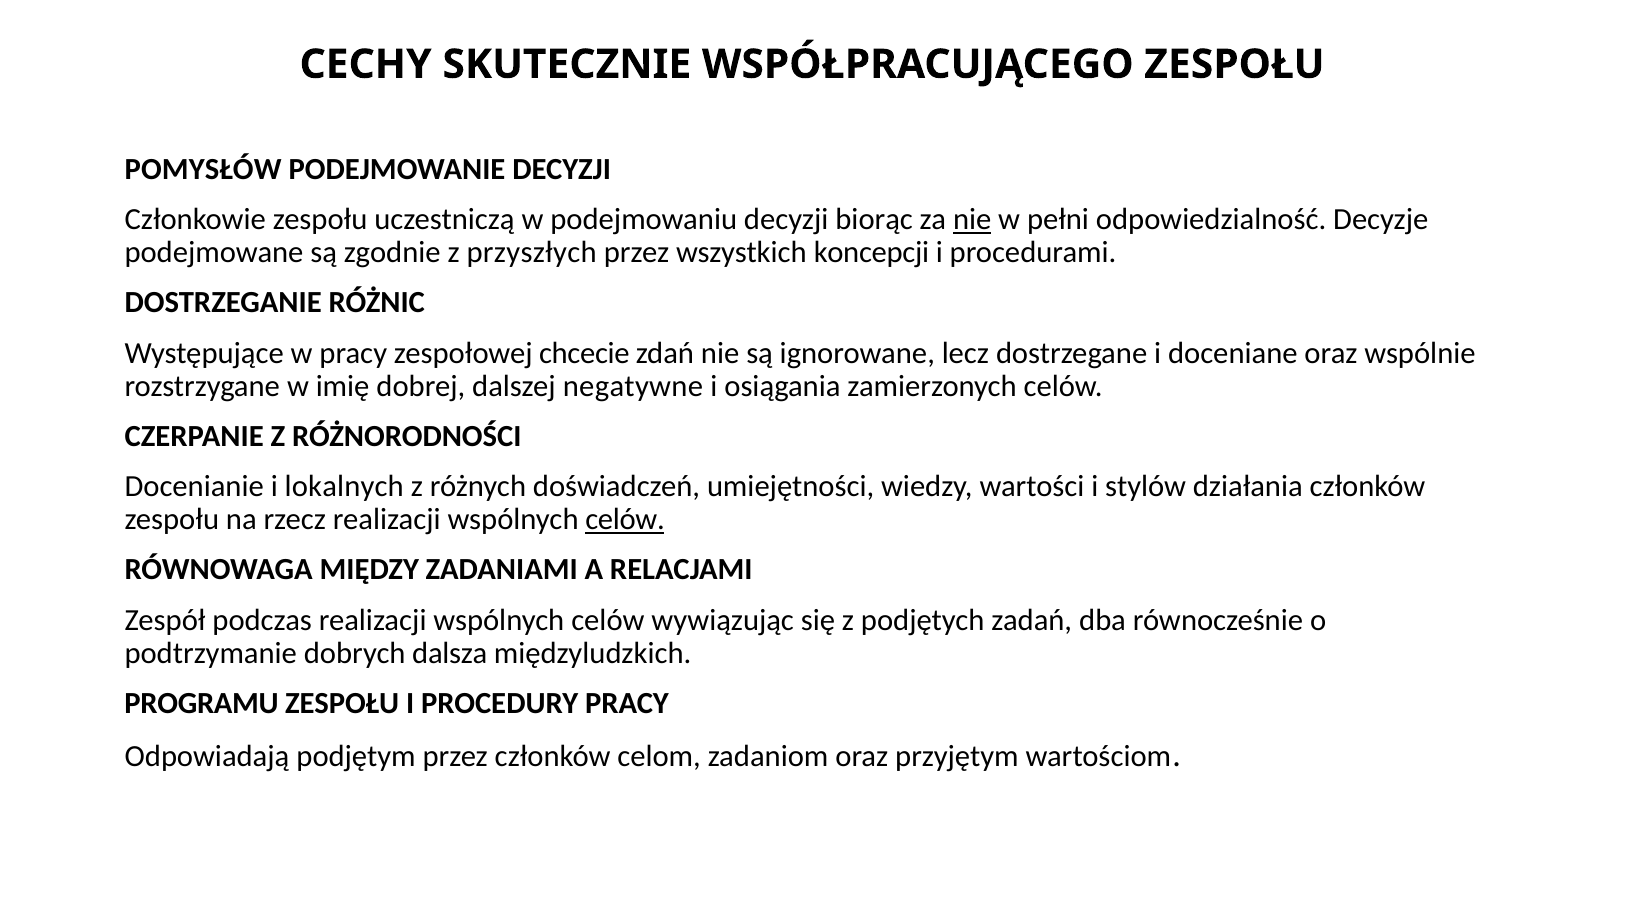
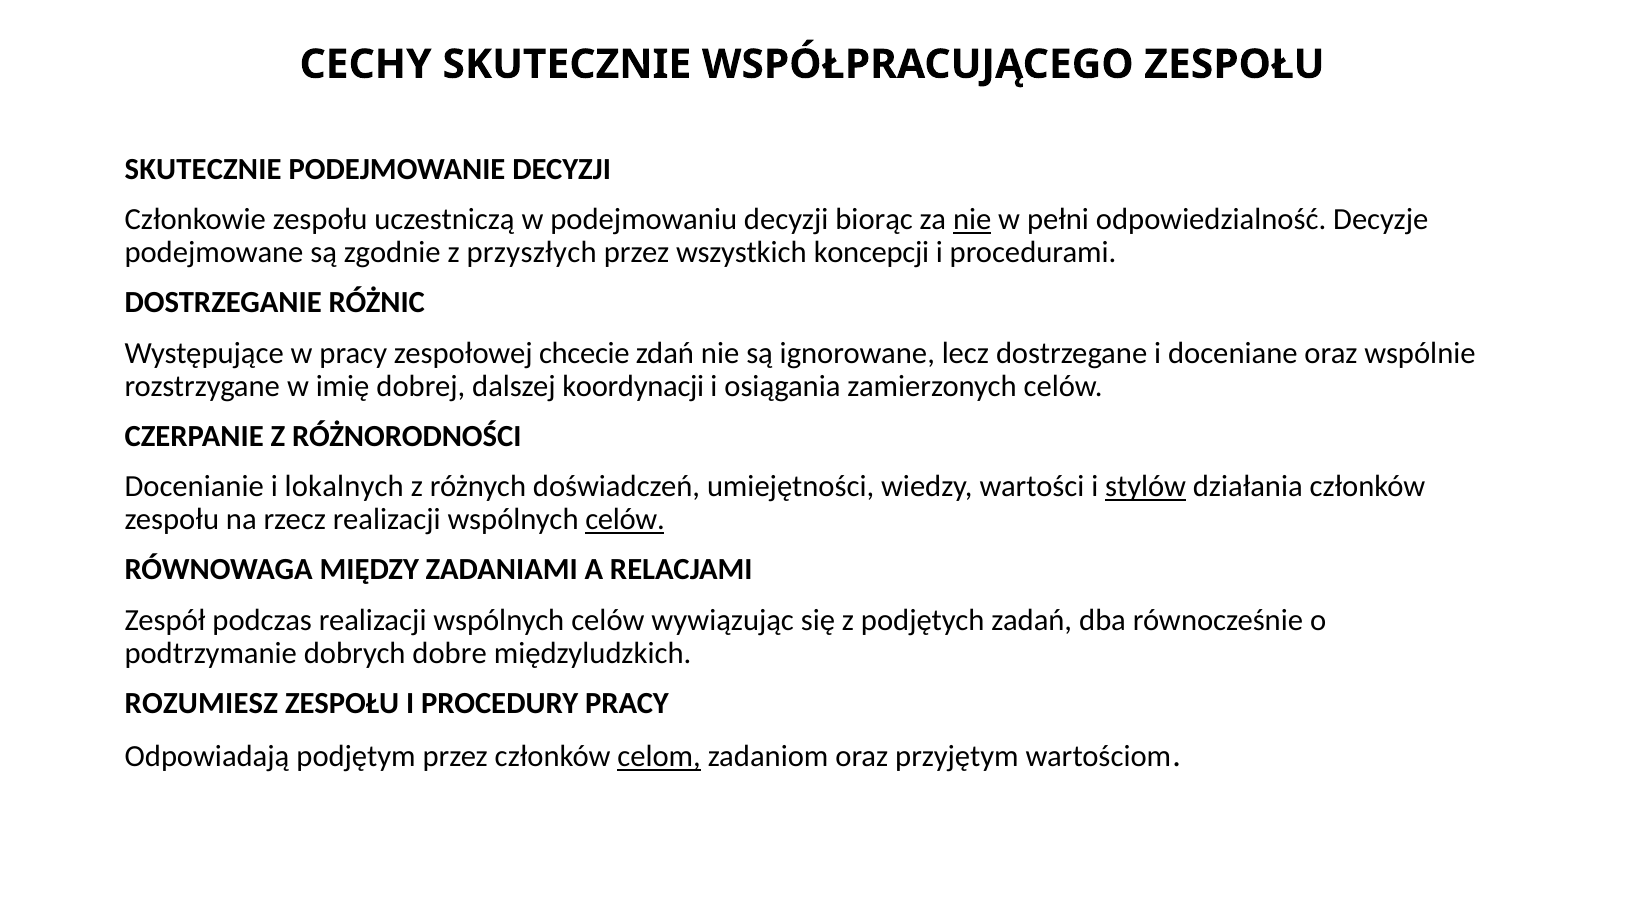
POMYSŁÓW at (203, 169): POMYSŁÓW -> SKUTECZNIE
negatywne: negatywne -> koordynacji
stylów underline: none -> present
dalsza: dalsza -> dobre
PROGRAMU: PROGRAMU -> ROZUMIESZ
celom underline: none -> present
